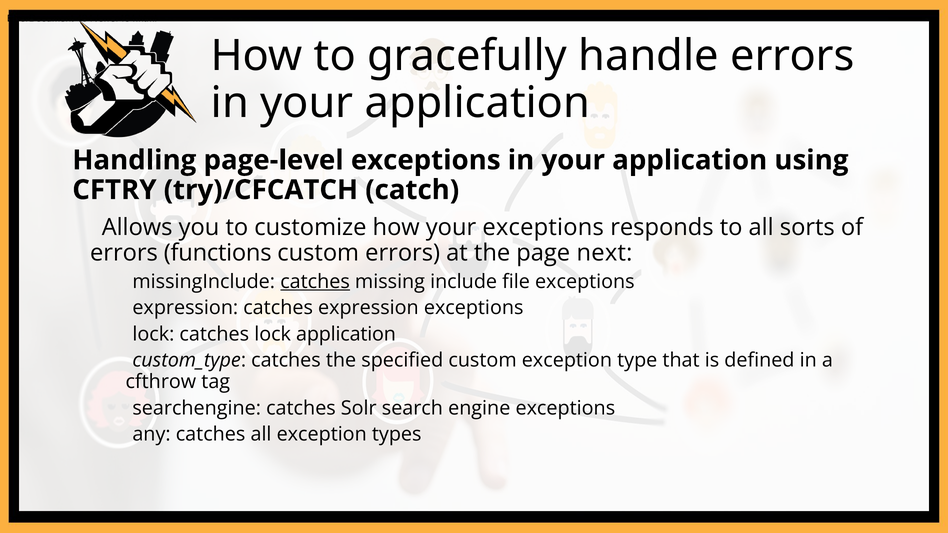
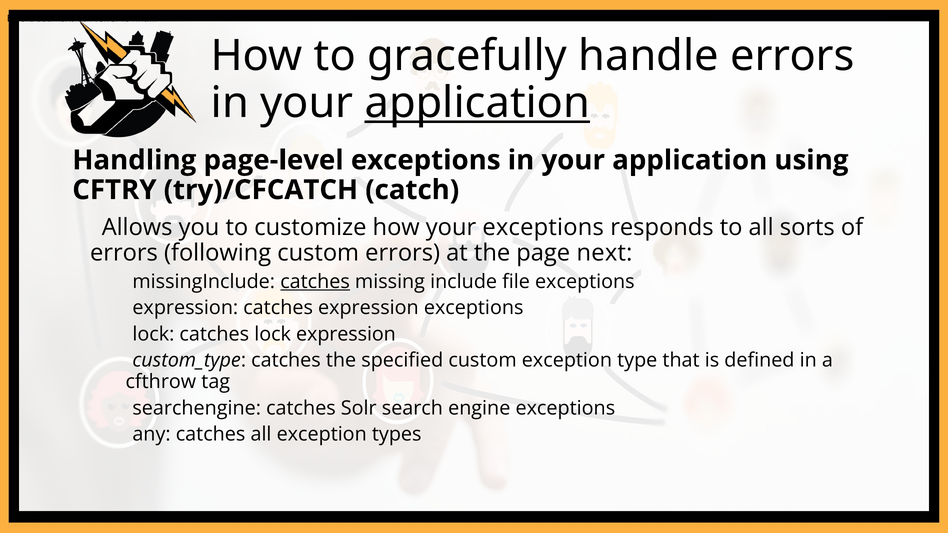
application at (477, 103) underline: none -> present
functions: functions -> following
lock application: application -> expression
